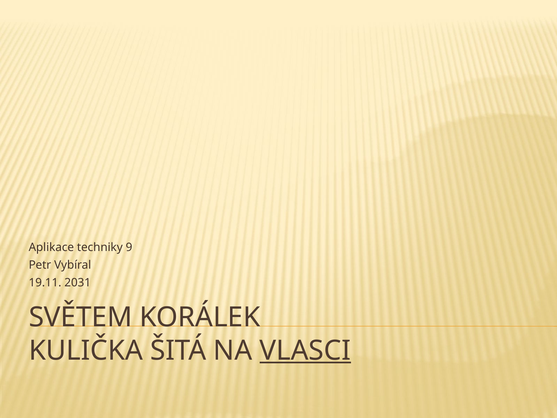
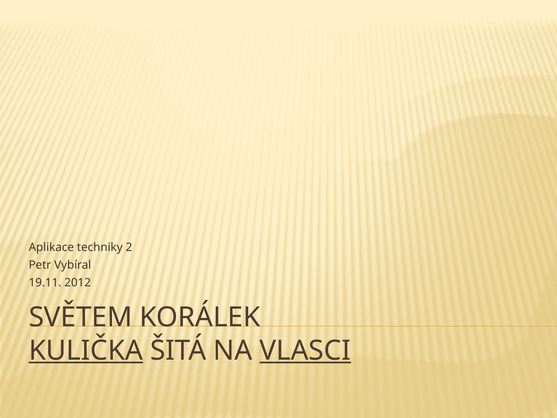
9: 9 -> 2
2031: 2031 -> 2012
KULIČKA underline: none -> present
